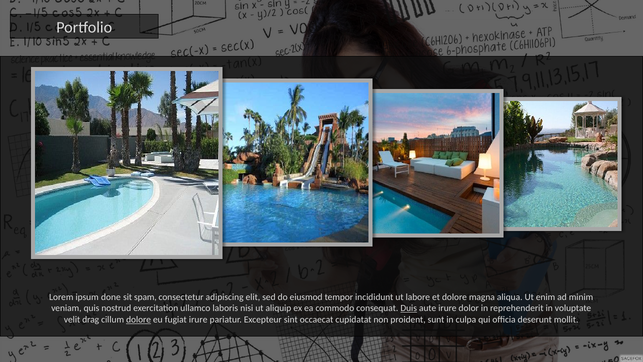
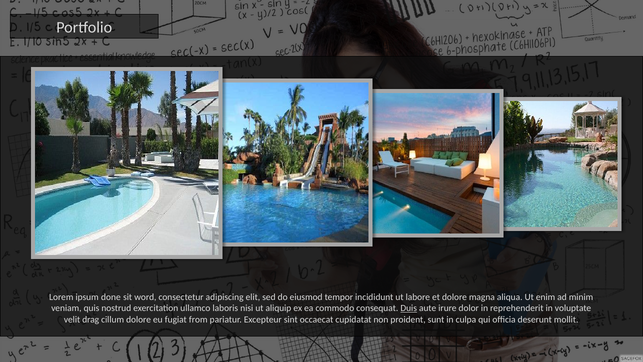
spam: spam -> word
dolore at (139, 319) underline: present -> none
fugiat irure: irure -> from
